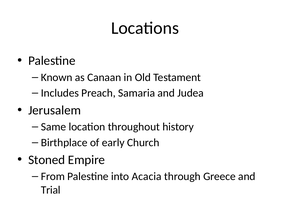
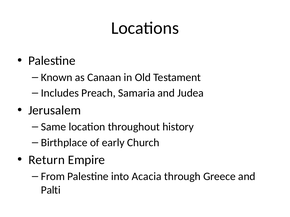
Stoned: Stoned -> Return
Trial: Trial -> Palti
